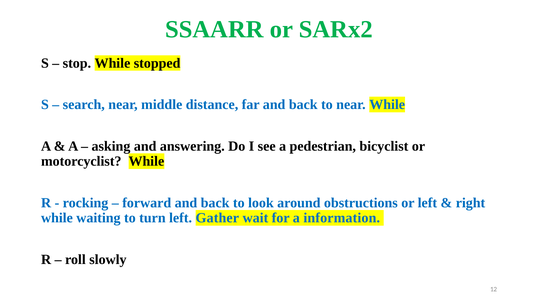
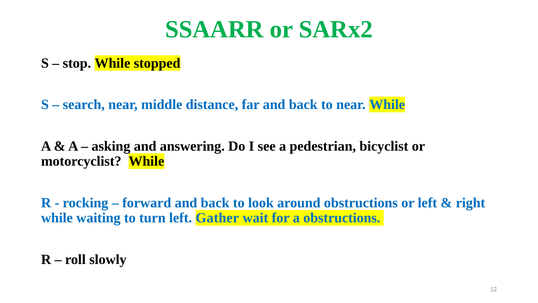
a information: information -> obstructions
